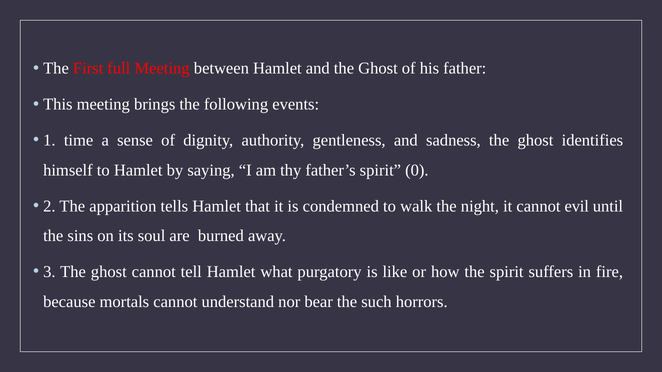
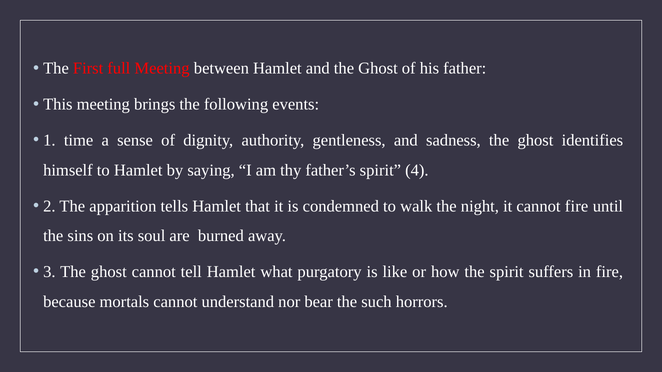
0: 0 -> 4
cannot evil: evil -> fire
